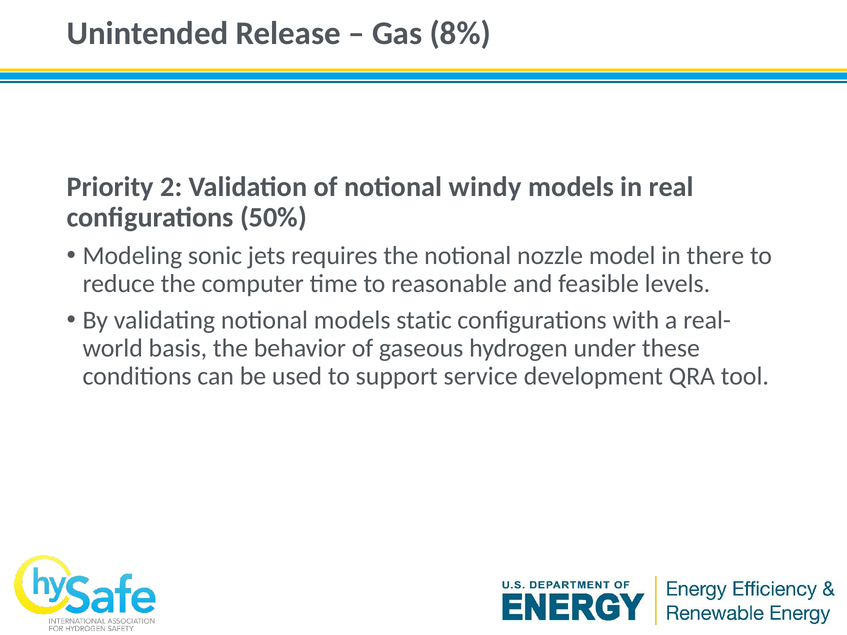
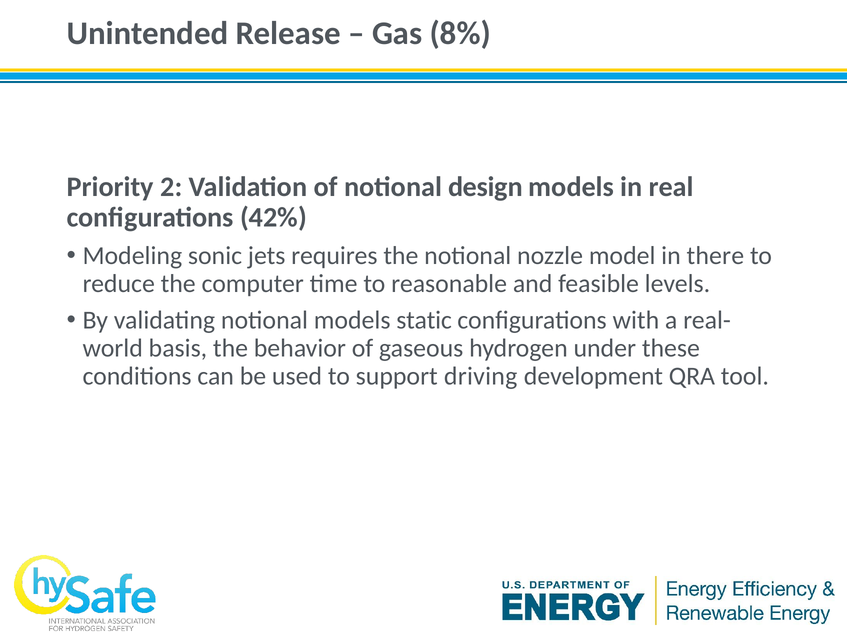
windy: windy -> design
50%: 50% -> 42%
service: service -> driving
